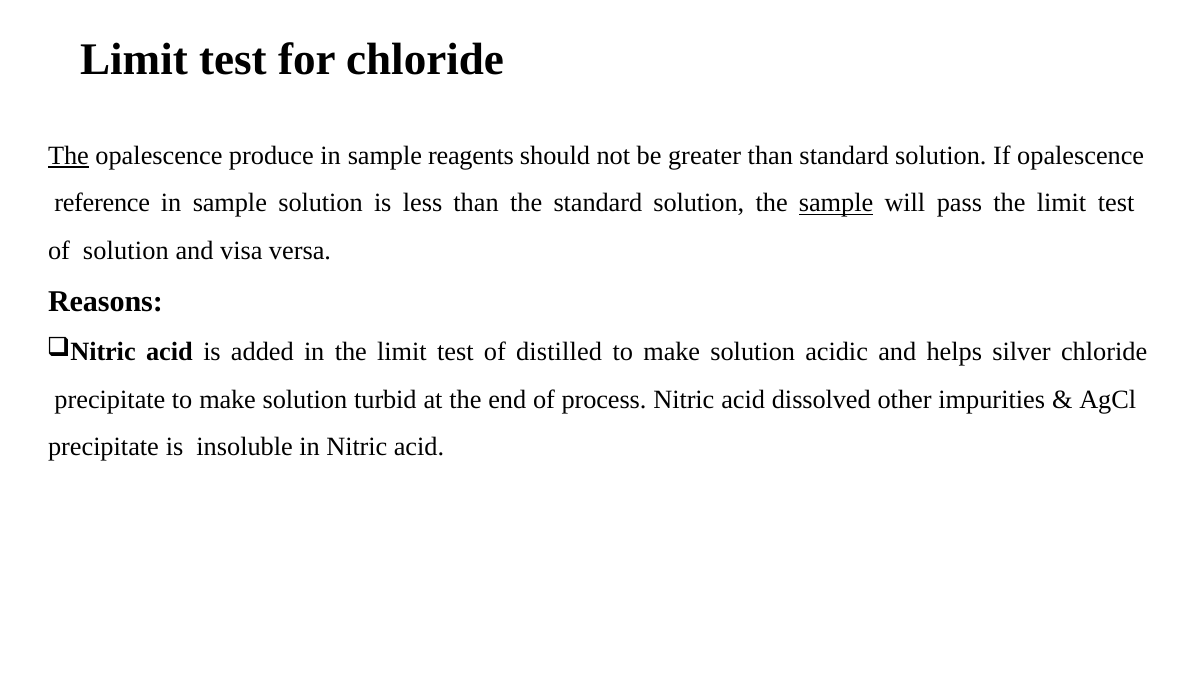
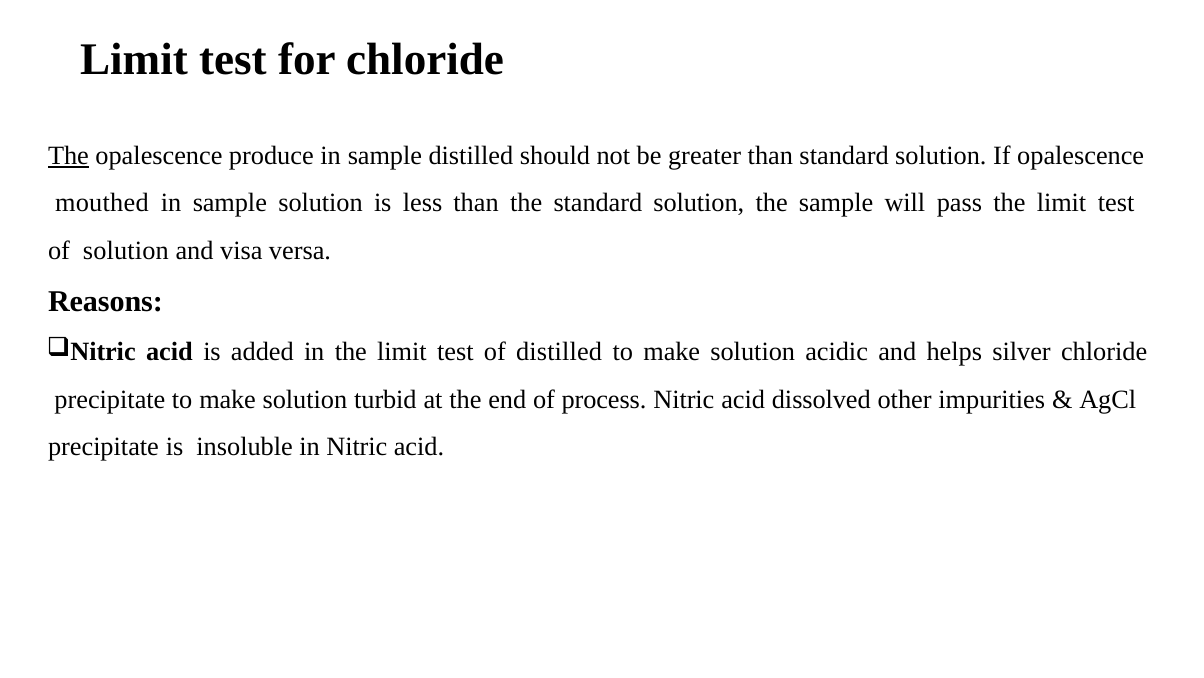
sample reagents: reagents -> distilled
reference: reference -> mouthed
sample at (836, 203) underline: present -> none
